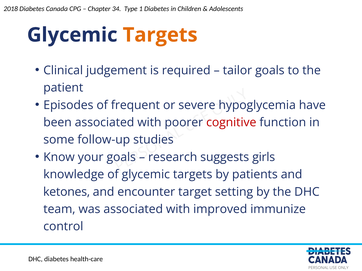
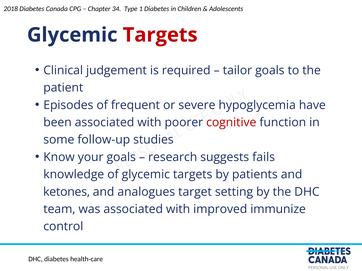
Targets at (160, 35) colour: orange -> red
girls: girls -> fails
encounter: encounter -> analogues
